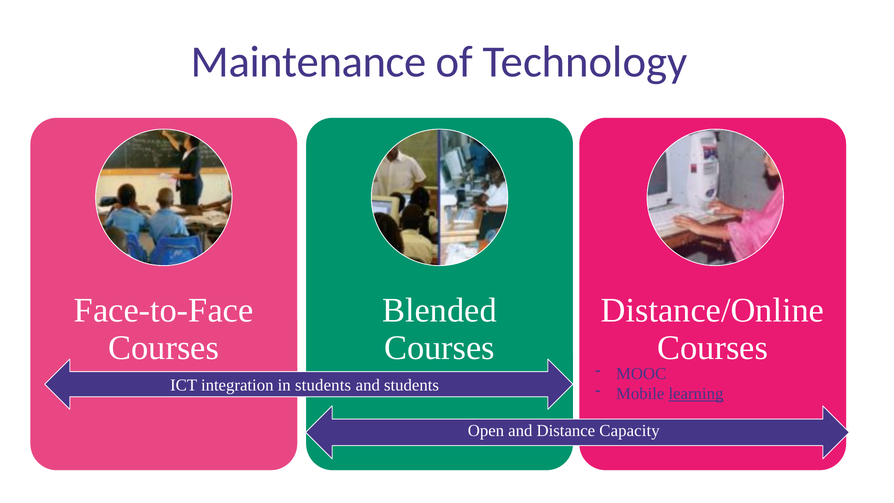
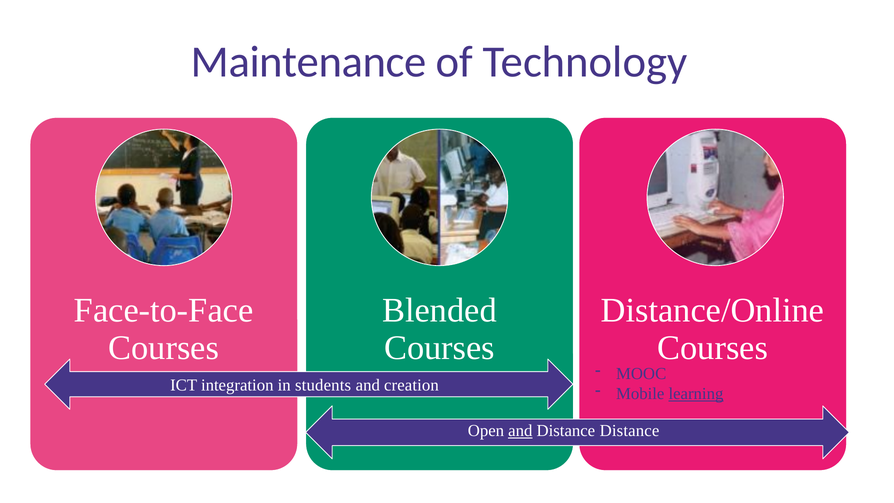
and students: students -> creation
and at (520, 430) underline: none -> present
Distance Capacity: Capacity -> Distance
